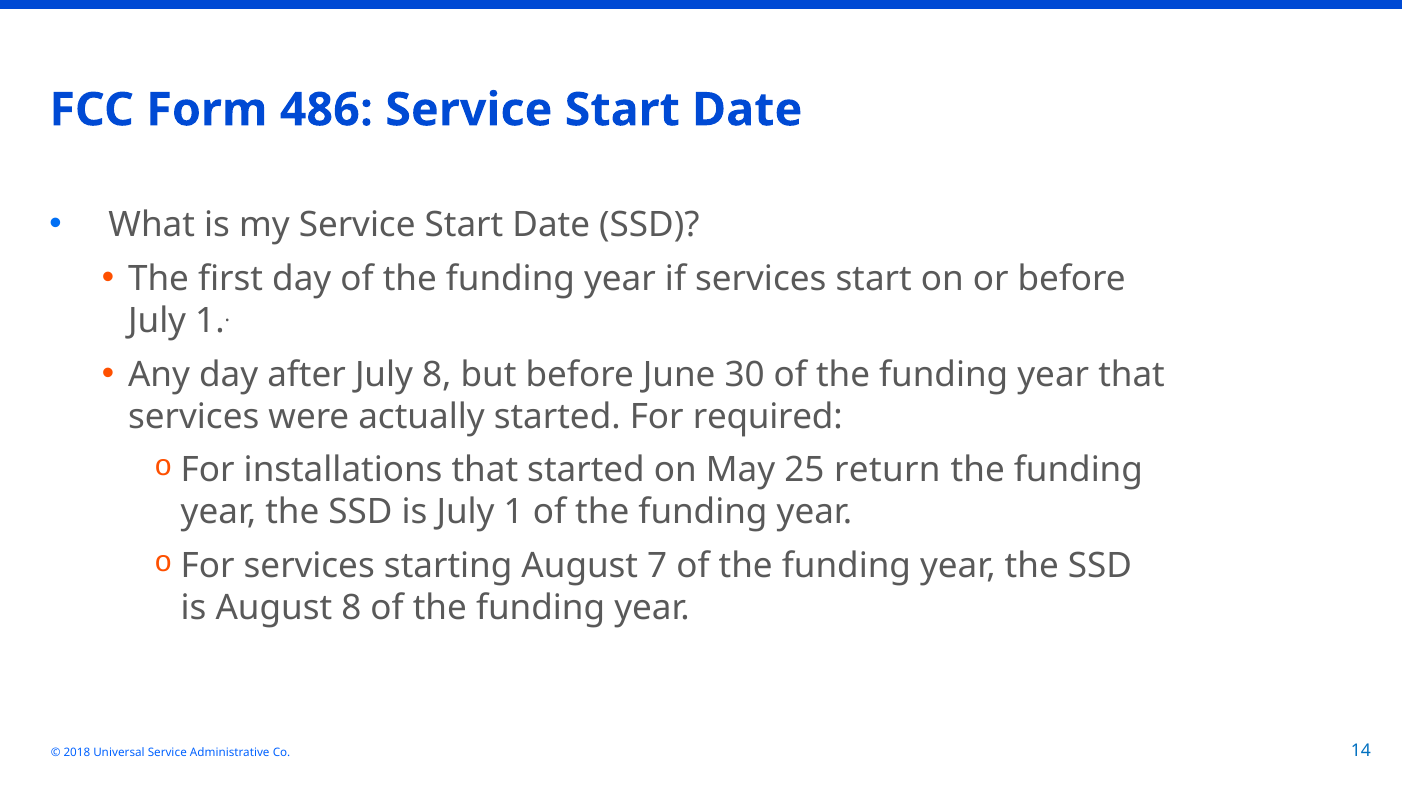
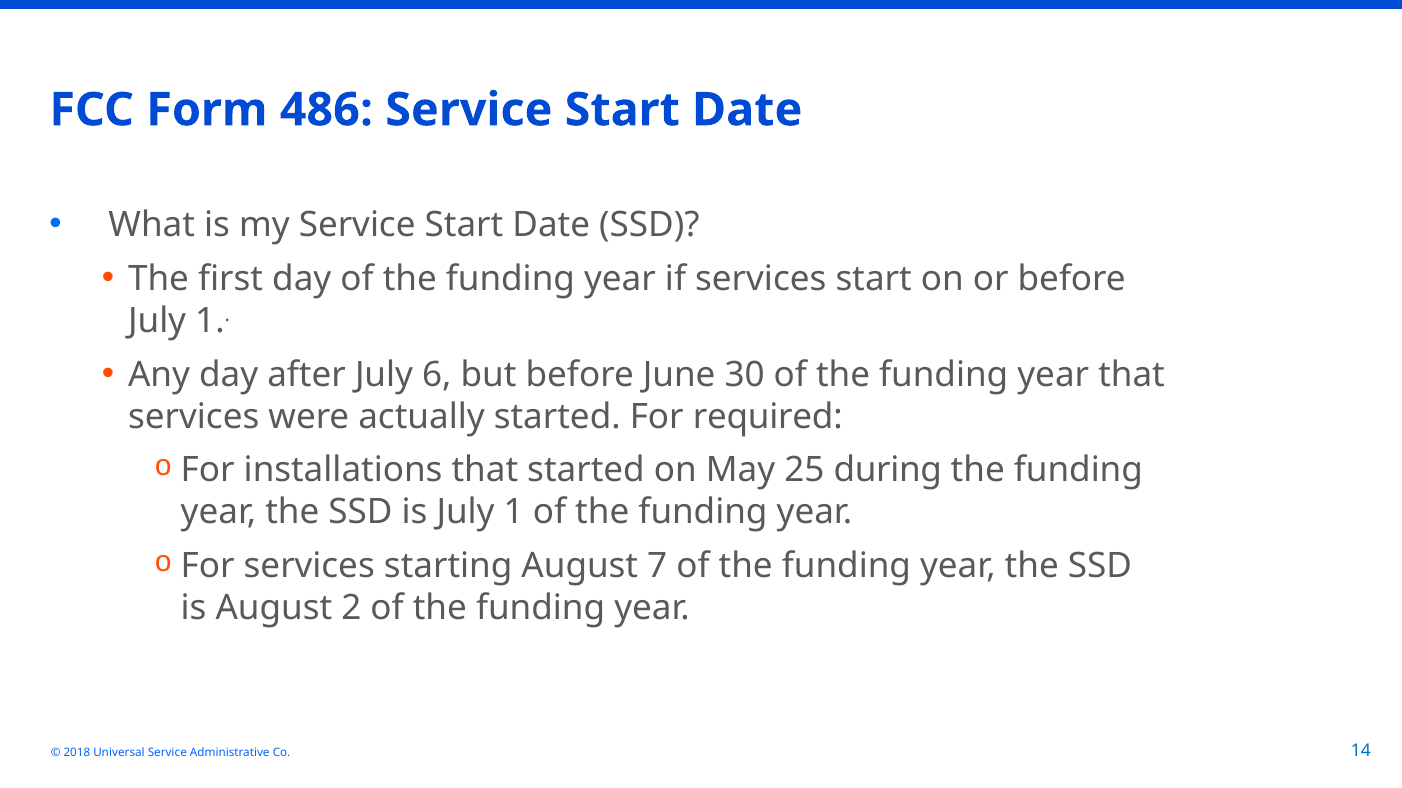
July 8: 8 -> 6
return: return -> during
August 8: 8 -> 2
